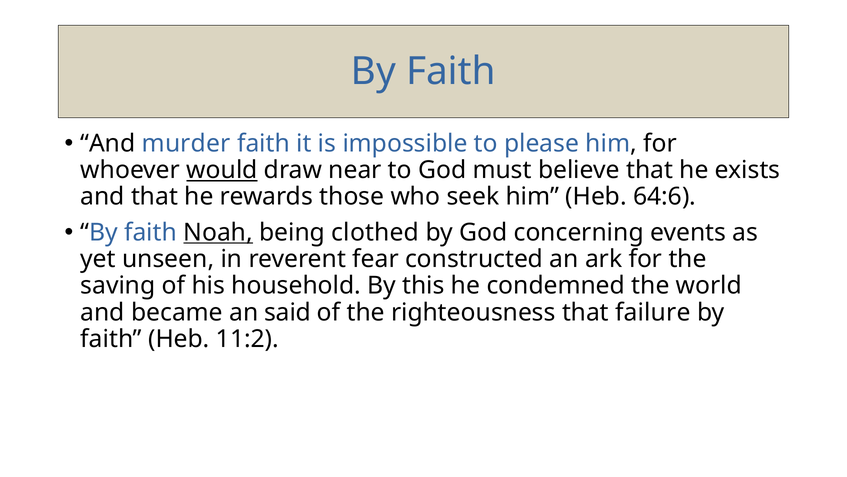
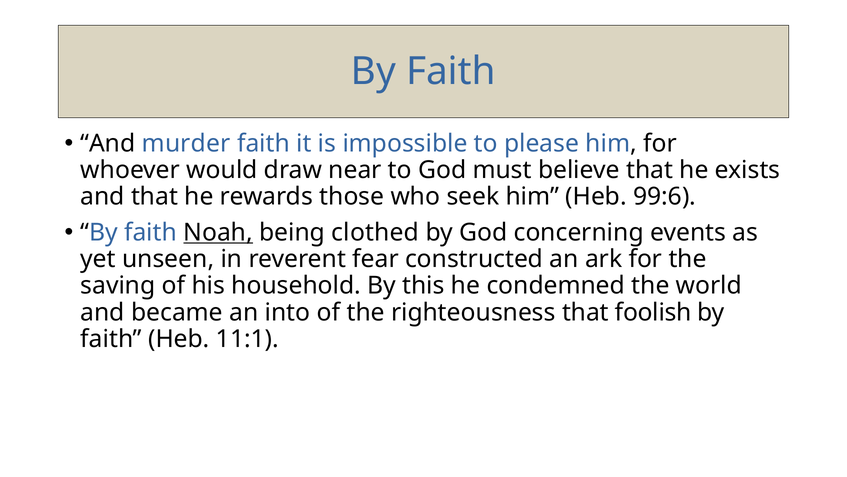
would underline: present -> none
64:6: 64:6 -> 99:6
said: said -> into
failure: failure -> foolish
11:2: 11:2 -> 11:1
